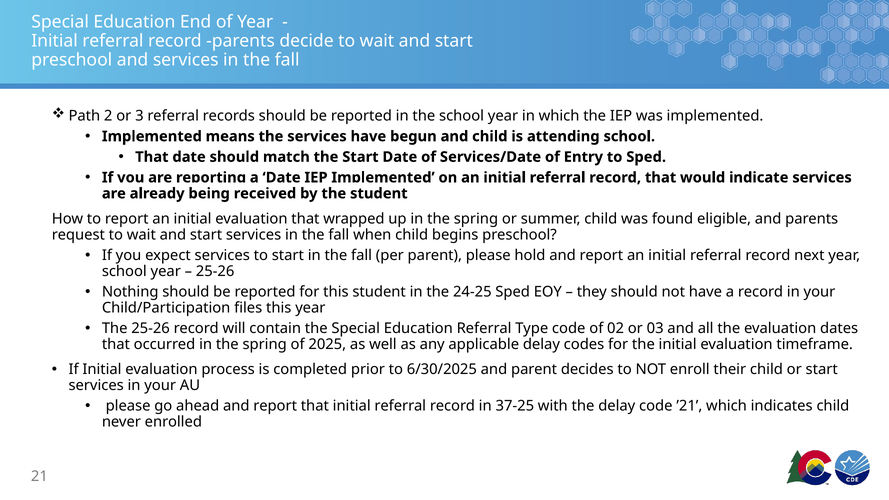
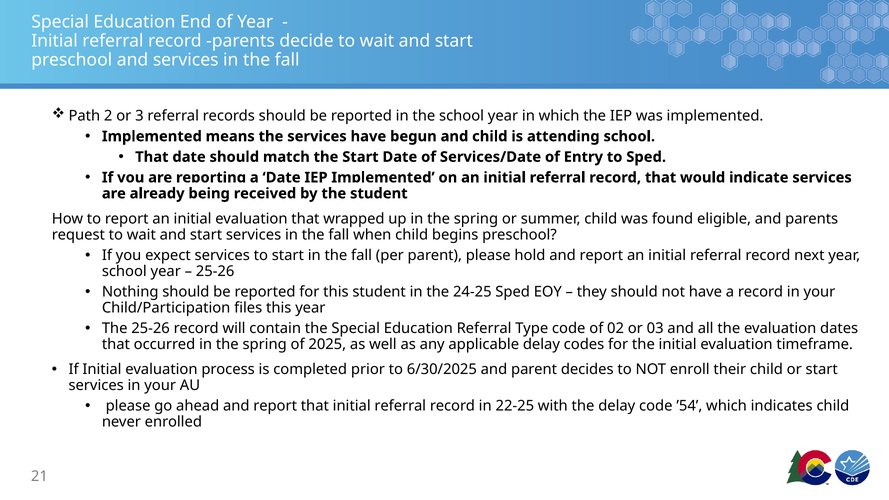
37-25: 37-25 -> 22-25
’21: ’21 -> ’54
